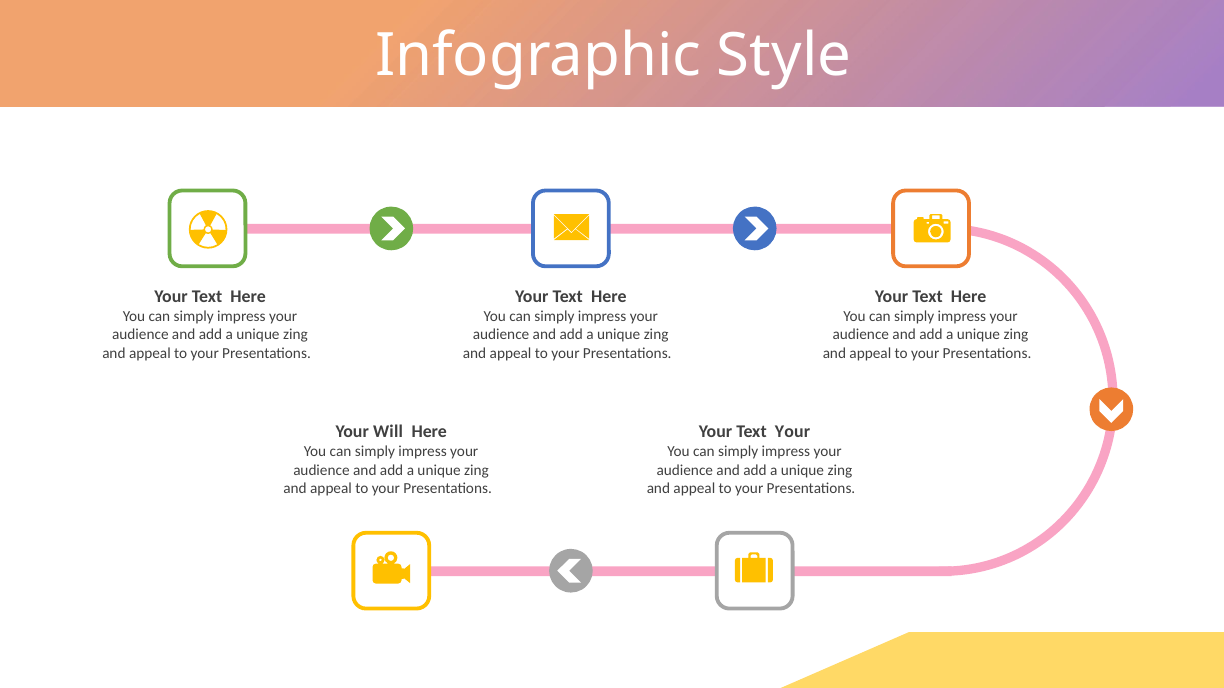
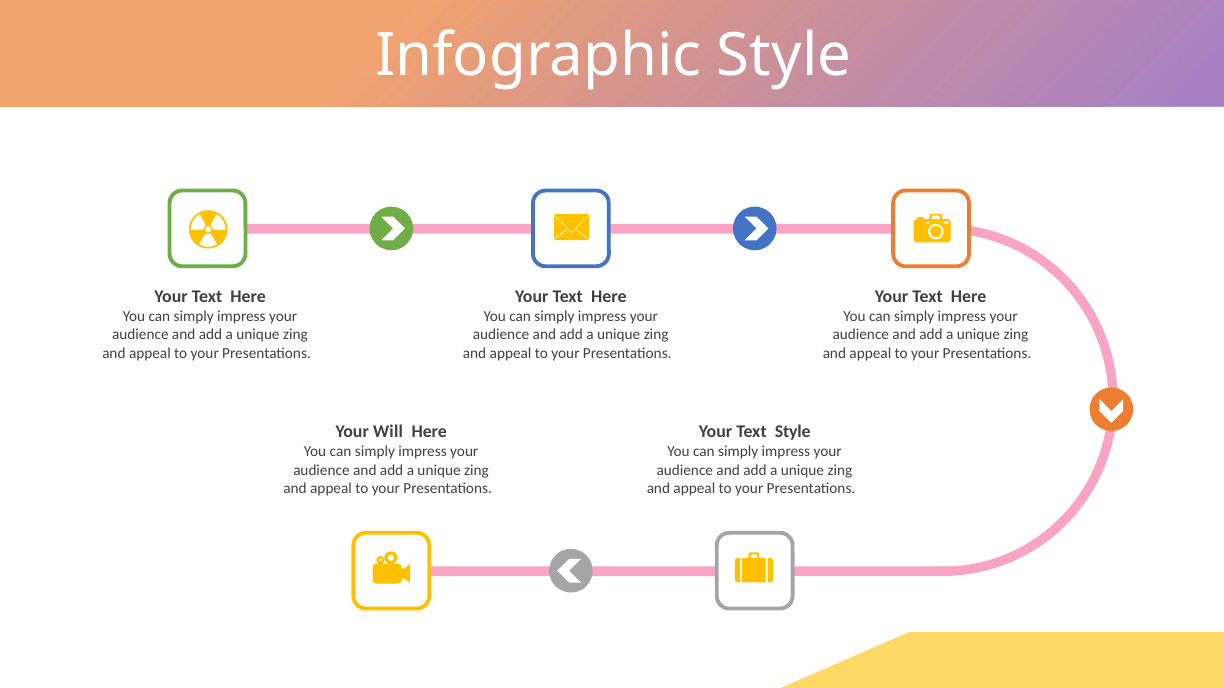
Text Your: Your -> Style
